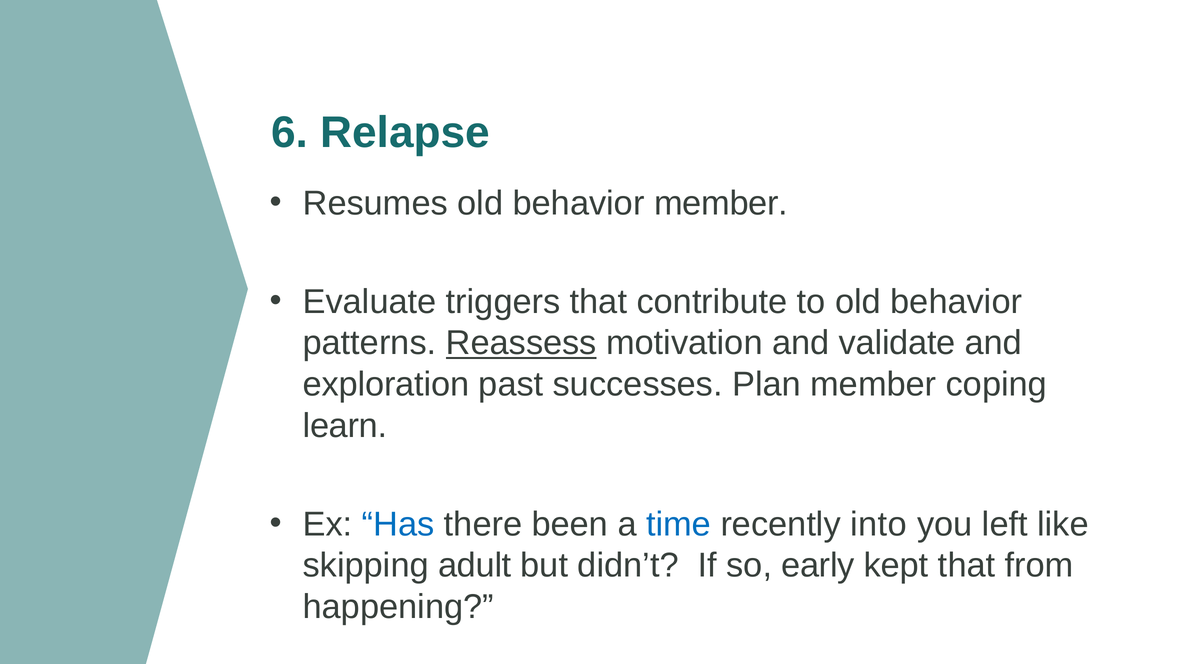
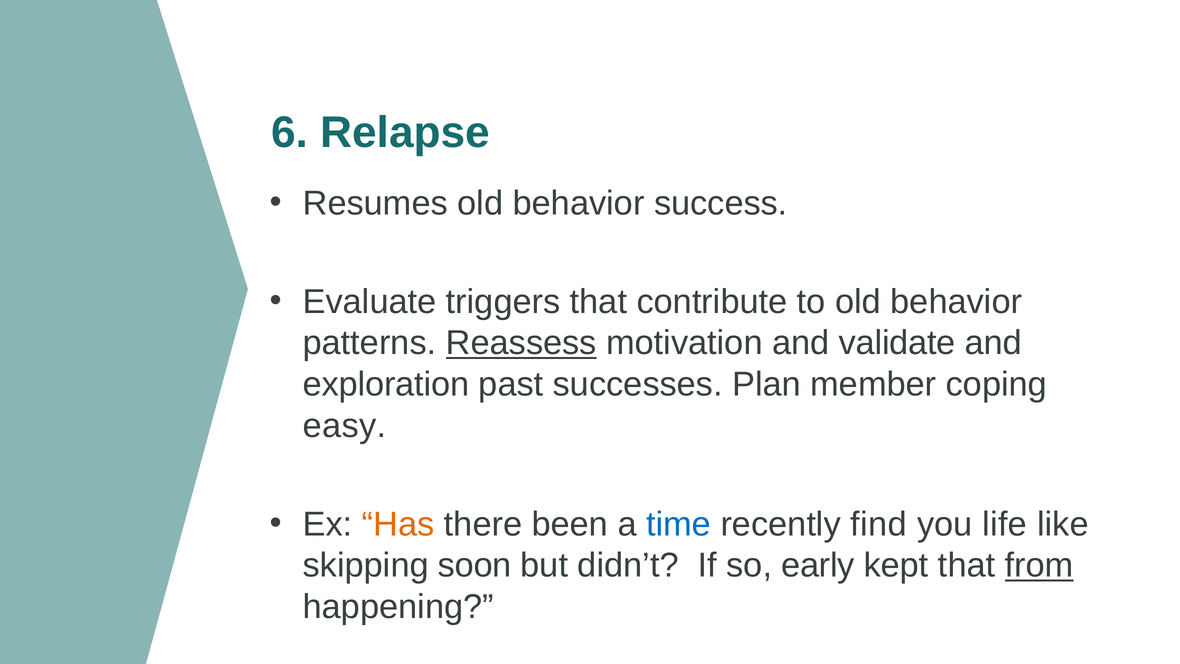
behavior member: member -> success
learn: learn -> easy
Has colour: blue -> orange
into: into -> find
left: left -> life
adult: adult -> soon
from underline: none -> present
